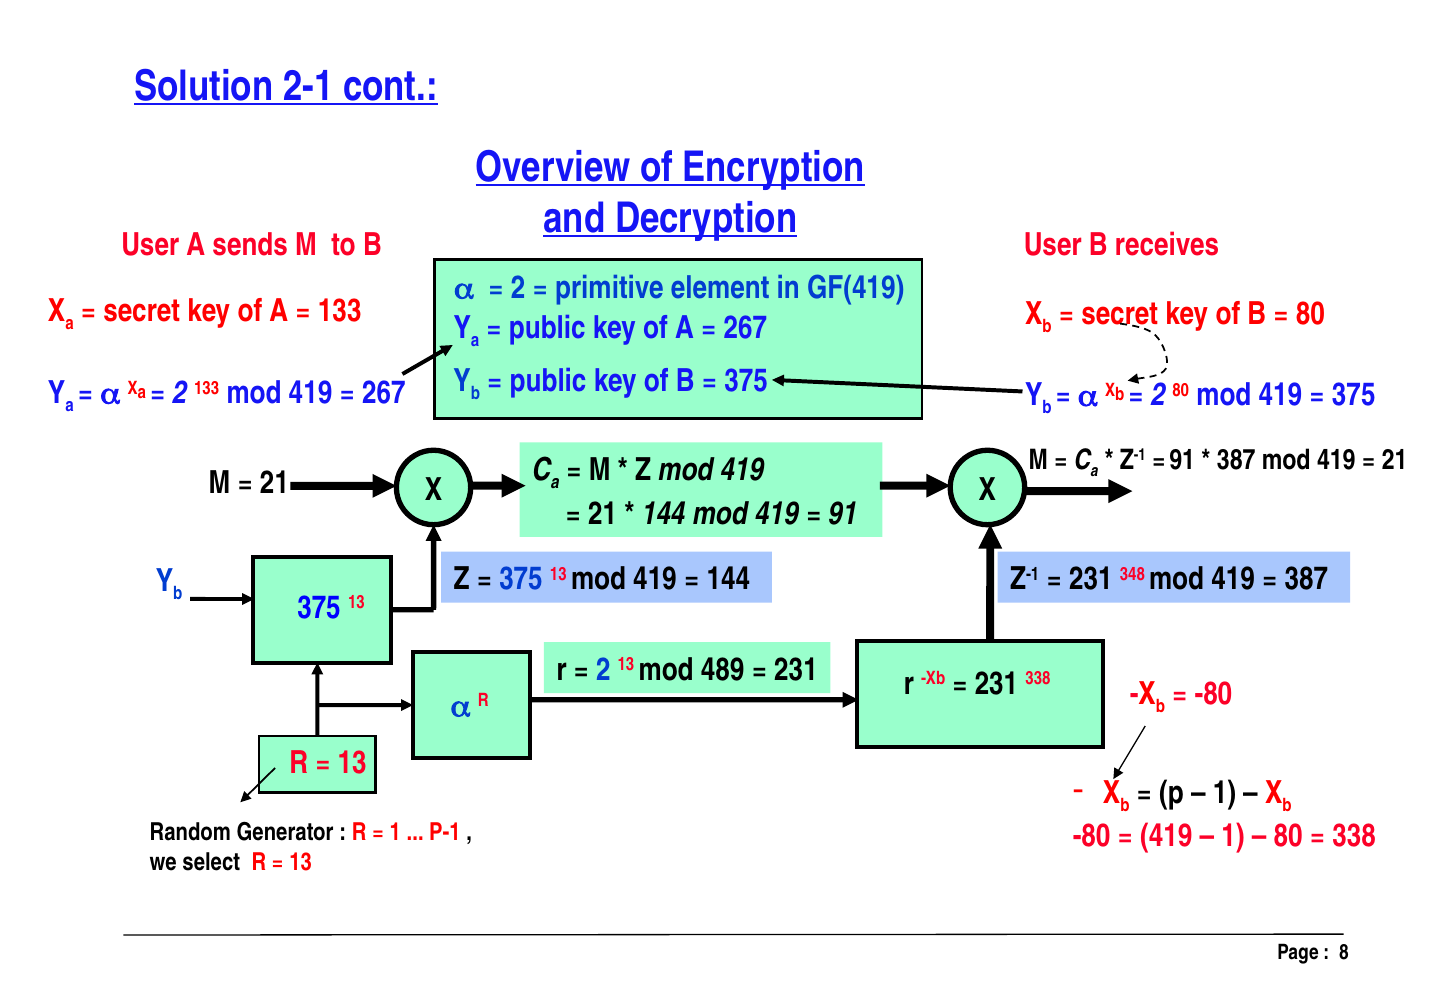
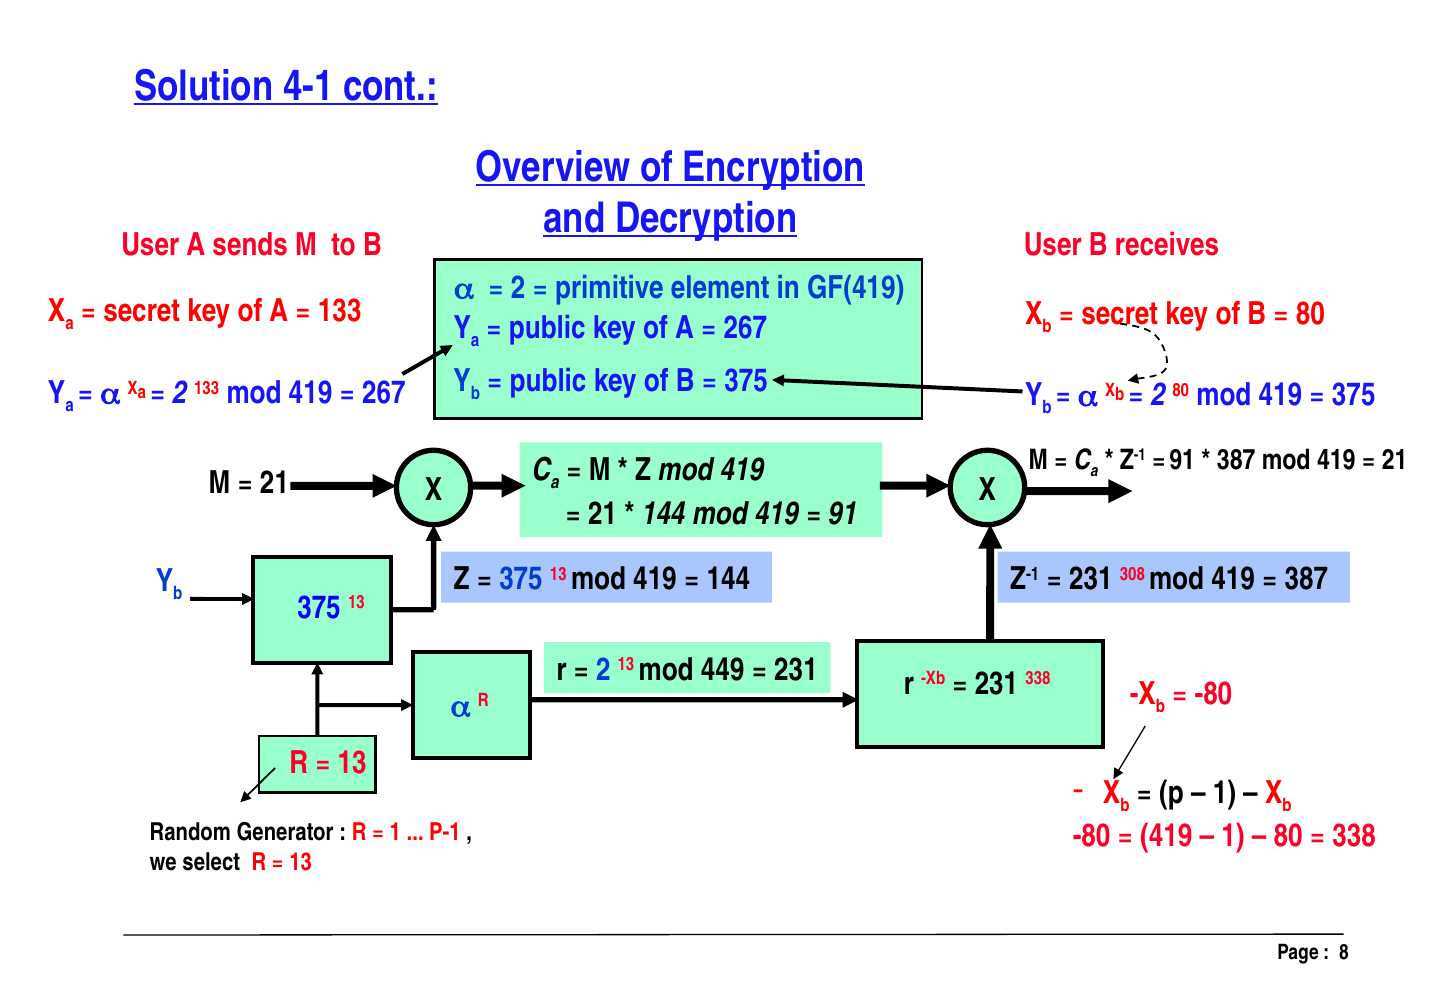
2-1: 2-1 -> 4-1
348: 348 -> 308
489: 489 -> 449
